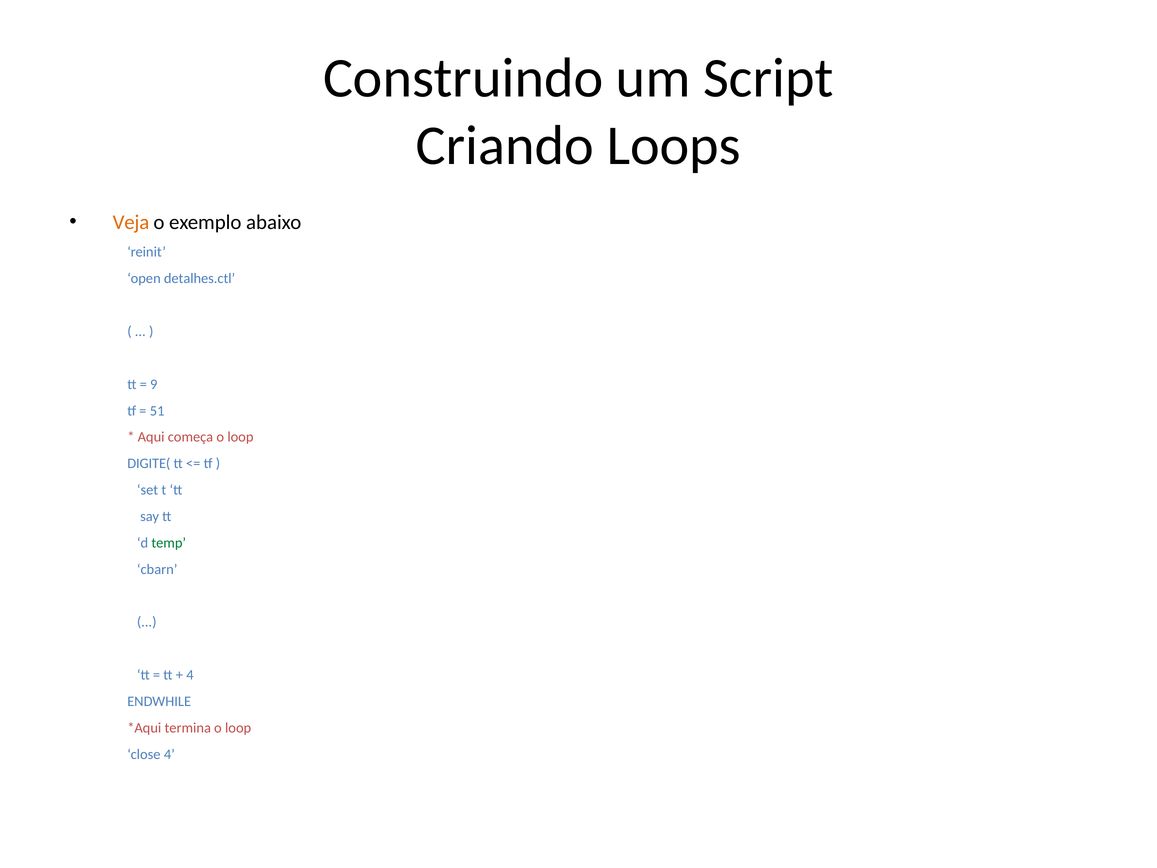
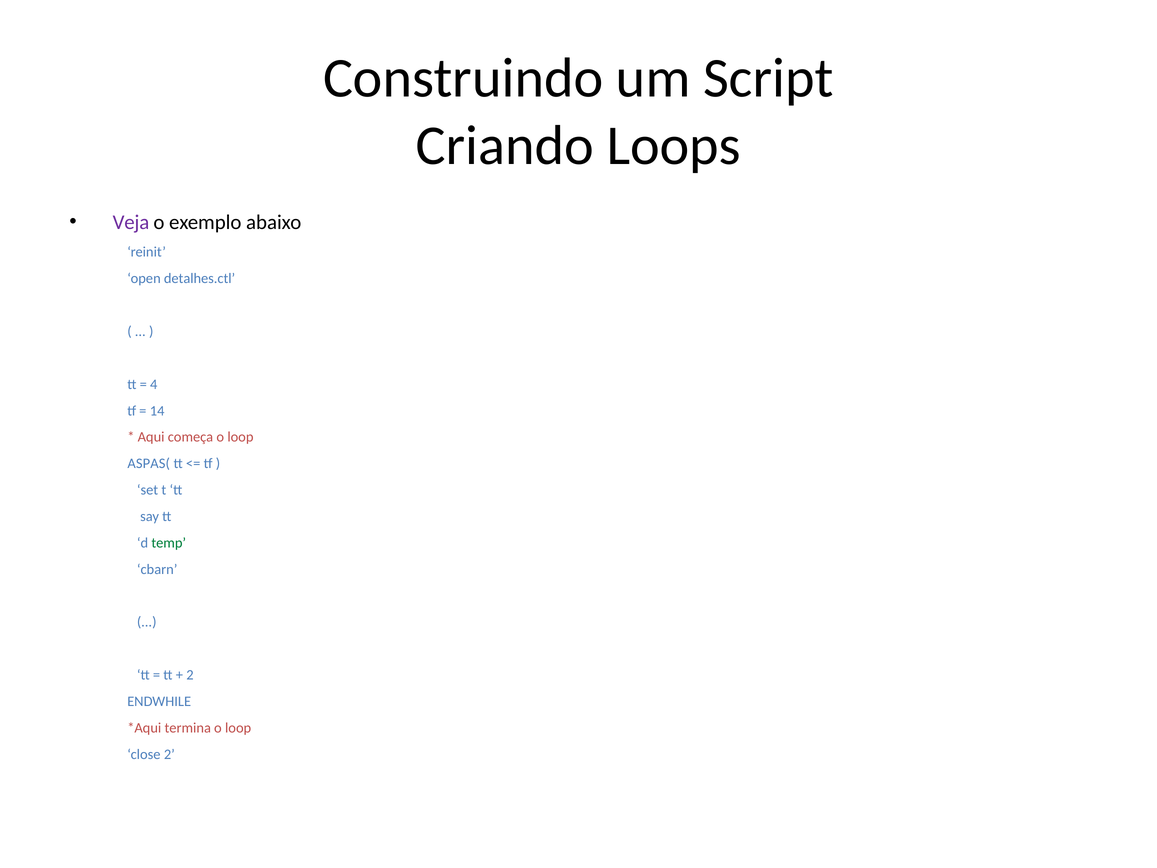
Veja colour: orange -> purple
9: 9 -> 4
51: 51 -> 14
DIGITE(: DIGITE( -> ASPAS(
4 at (190, 675): 4 -> 2
close 4: 4 -> 2
